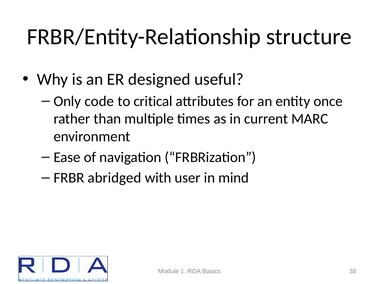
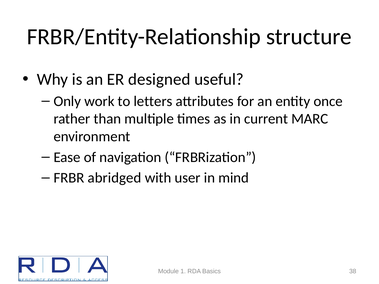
code: code -> work
critical: critical -> letters
